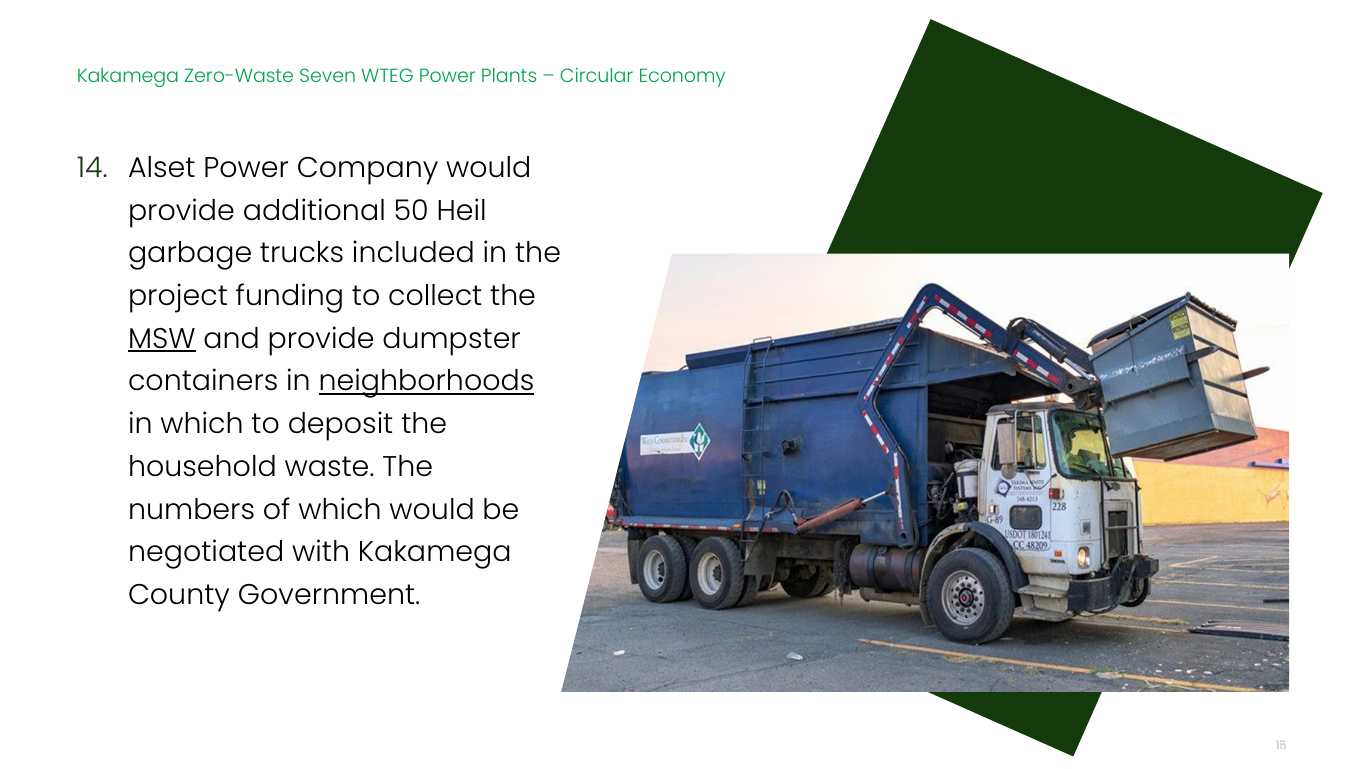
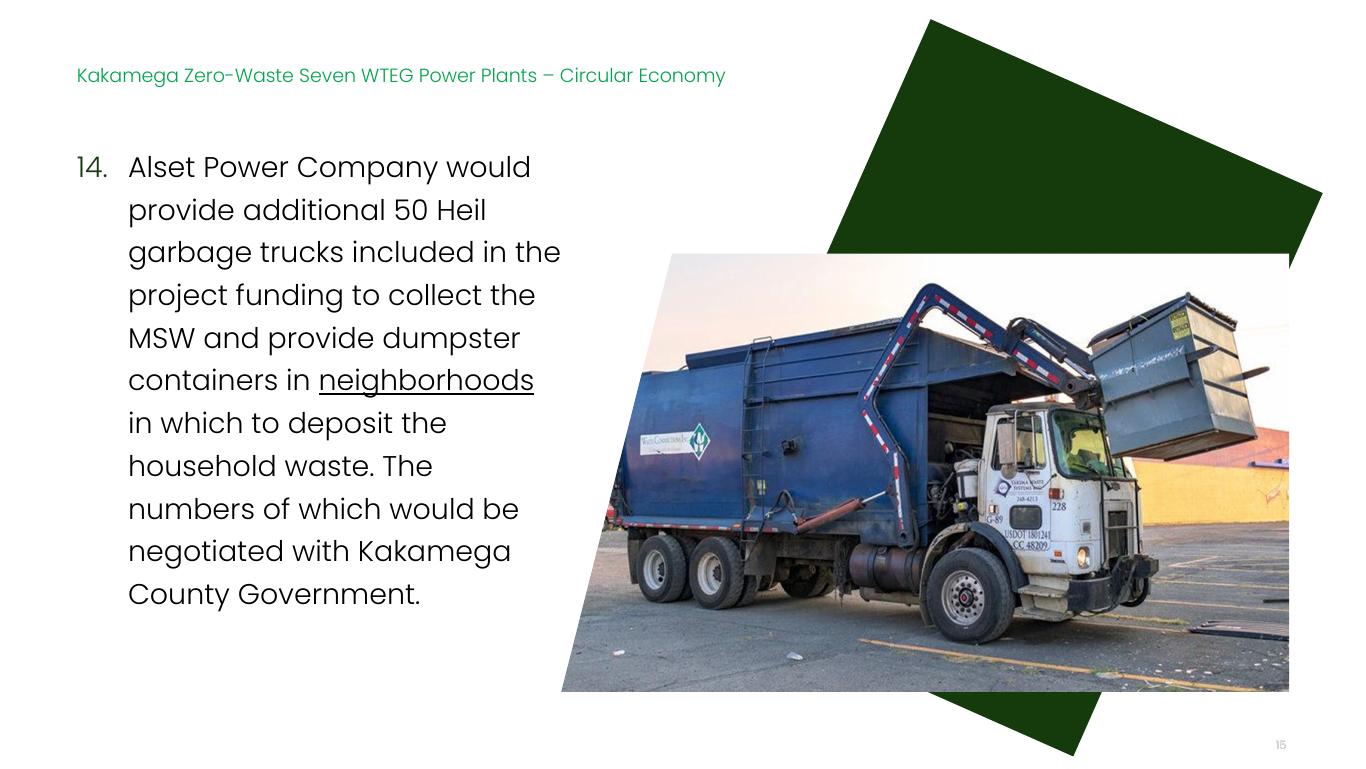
MSW underline: present -> none
